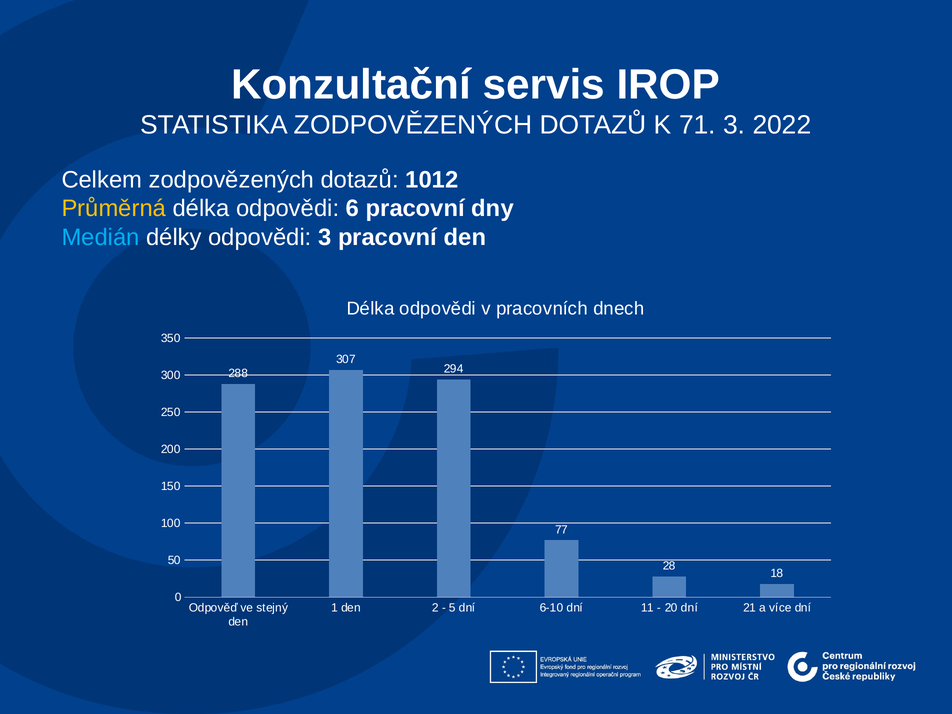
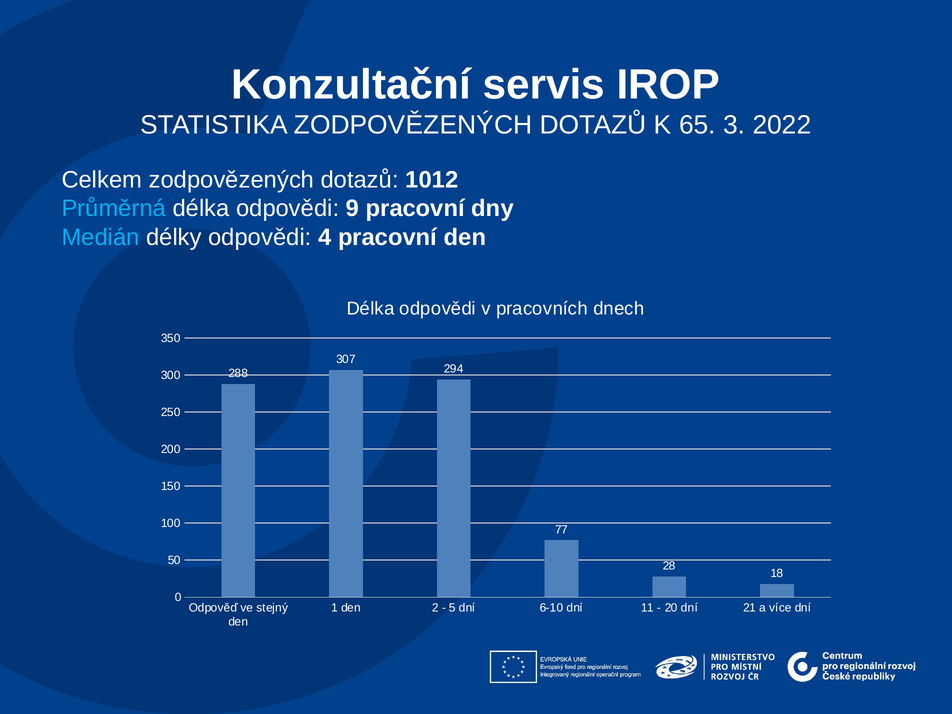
71: 71 -> 65
Průměrná colour: yellow -> light blue
6: 6 -> 9
odpovědi 3: 3 -> 4
